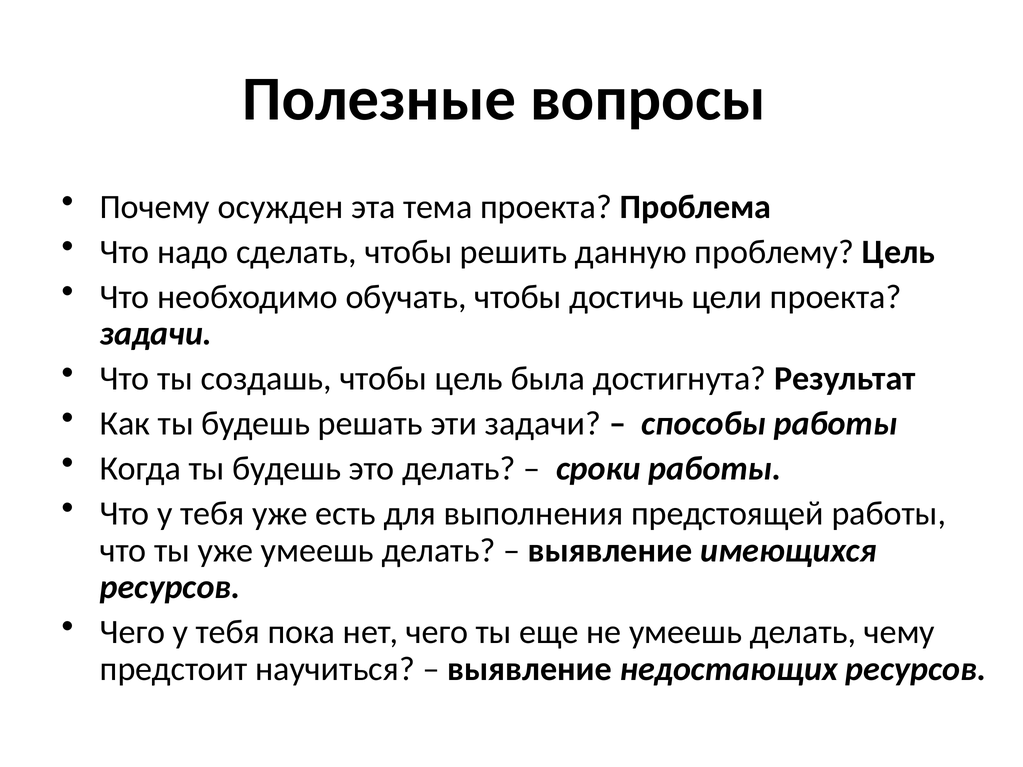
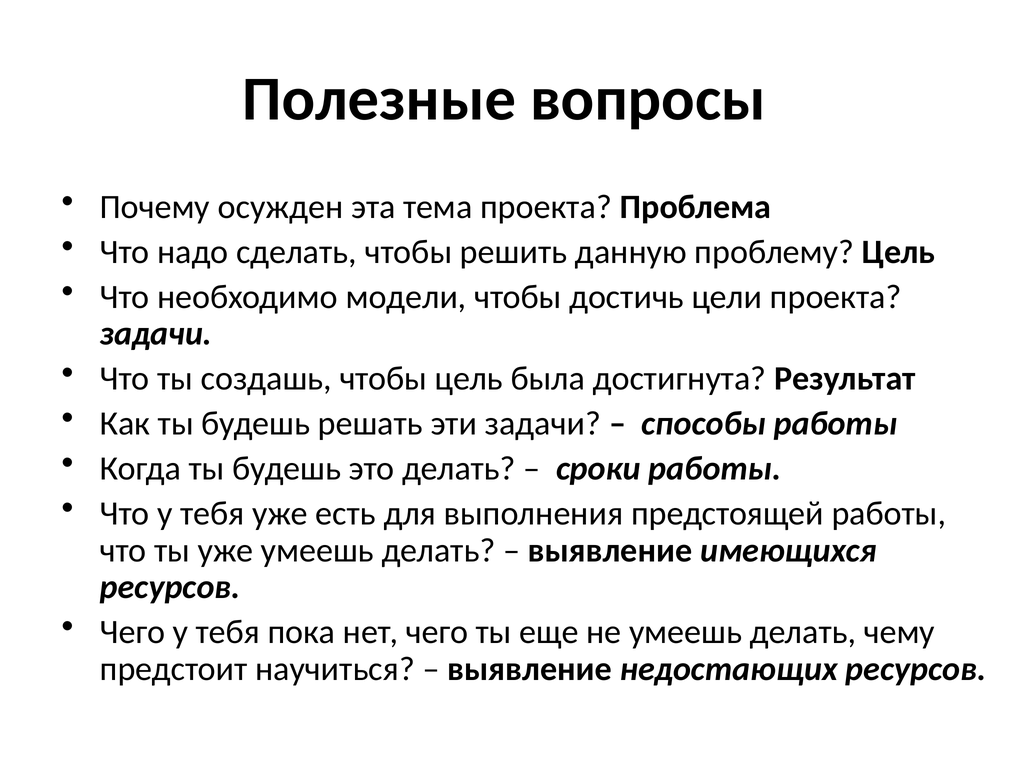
обучать: обучать -> модели
